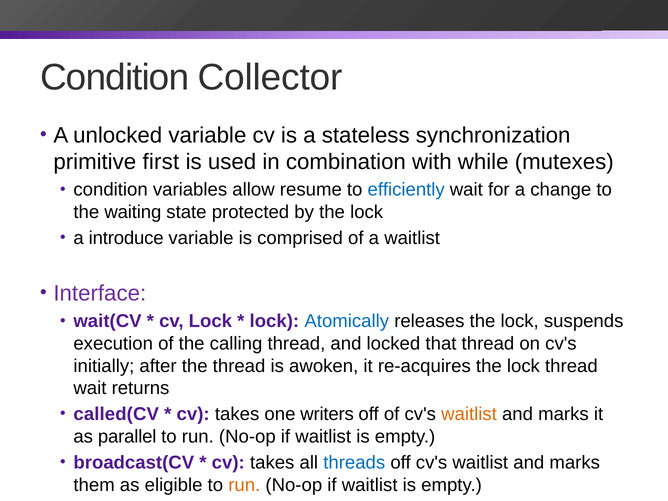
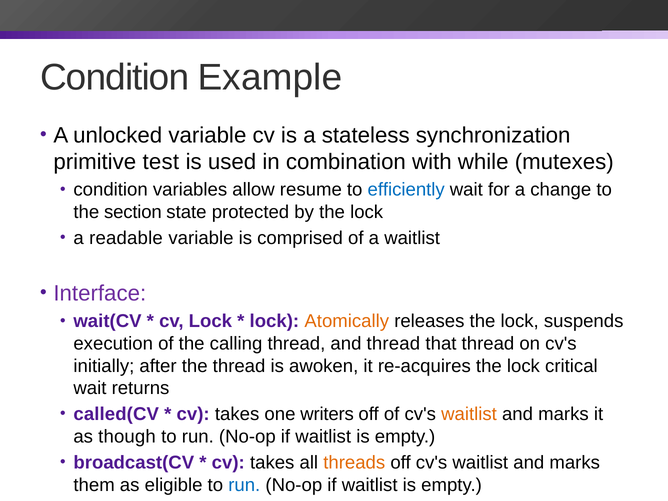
Collector: Collector -> Example
first: first -> test
waiting: waiting -> section
introduce: introduce -> readable
Atomically colour: blue -> orange
and locked: locked -> thread
lock thread: thread -> critical
parallel: parallel -> though
threads colour: blue -> orange
run at (244, 485) colour: orange -> blue
